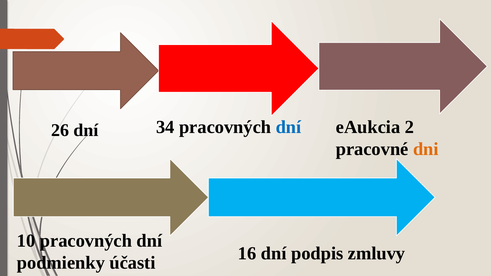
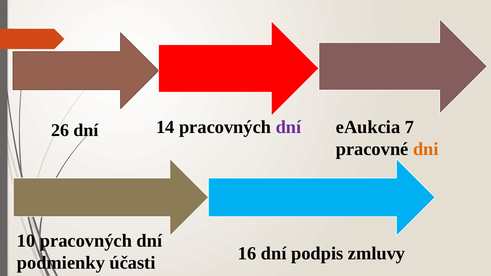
34: 34 -> 14
dní at (289, 127) colour: blue -> purple
2: 2 -> 7
